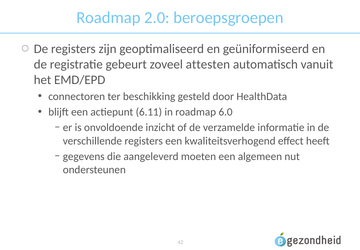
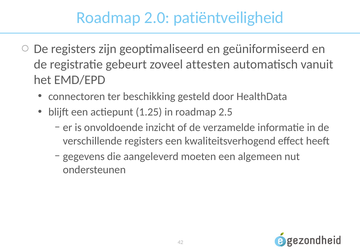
beroepsgroepen: beroepsgroepen -> patiëntveiligheid
6.11: 6.11 -> 1.25
6.0: 6.0 -> 2.5
